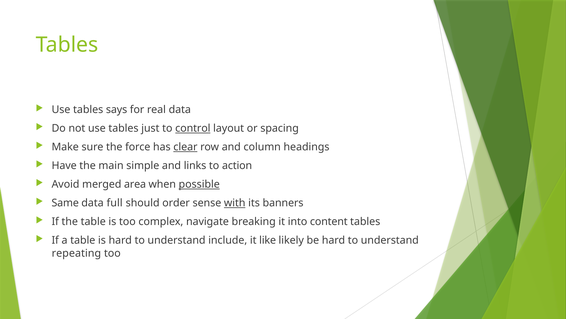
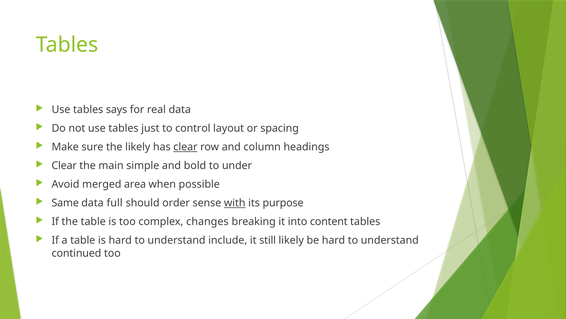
control underline: present -> none
the force: force -> likely
Have at (64, 165): Have -> Clear
links: links -> bold
action: action -> under
possible underline: present -> none
banners: banners -> purpose
navigate: navigate -> changes
like: like -> still
repeating: repeating -> continued
